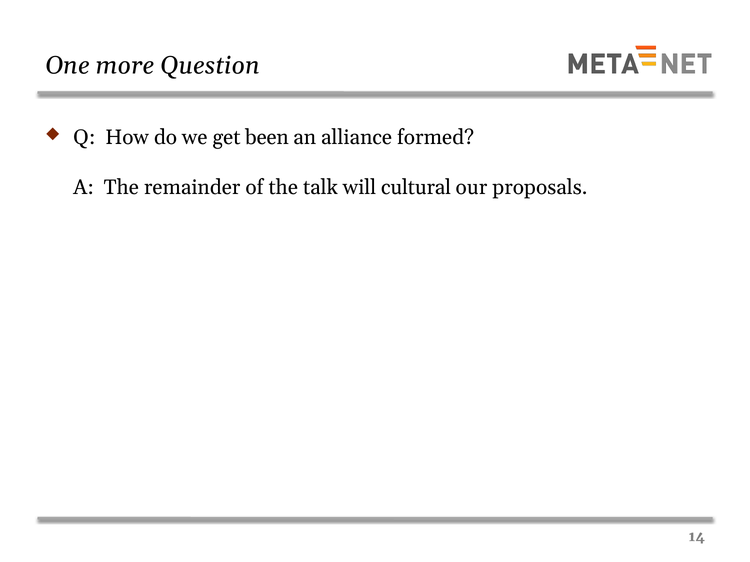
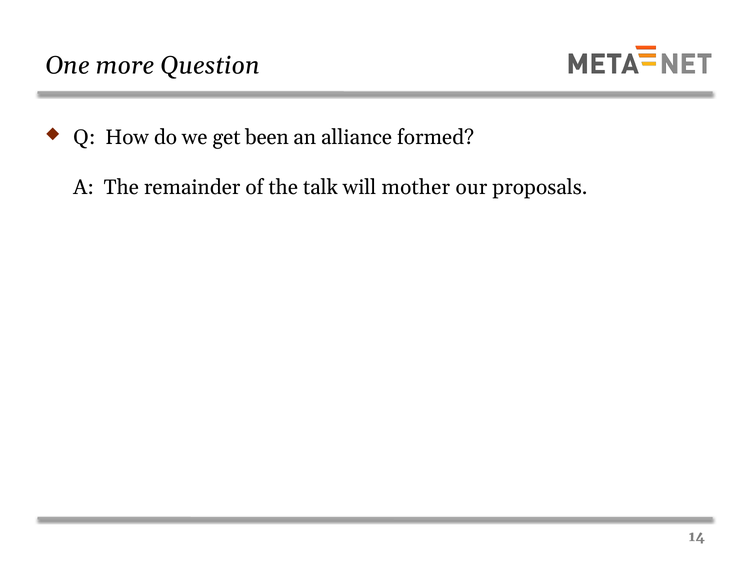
cultural: cultural -> mother
